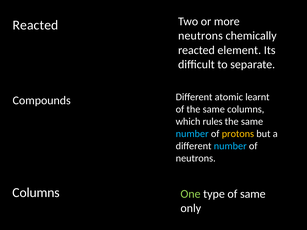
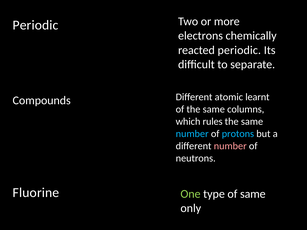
Reacted at (35, 25): Reacted -> Periodic
neutrons at (200, 36): neutrons -> electrons
reacted element: element -> periodic
protons colour: yellow -> light blue
number at (230, 146) colour: light blue -> pink
Columns at (36, 193): Columns -> Fluorine
